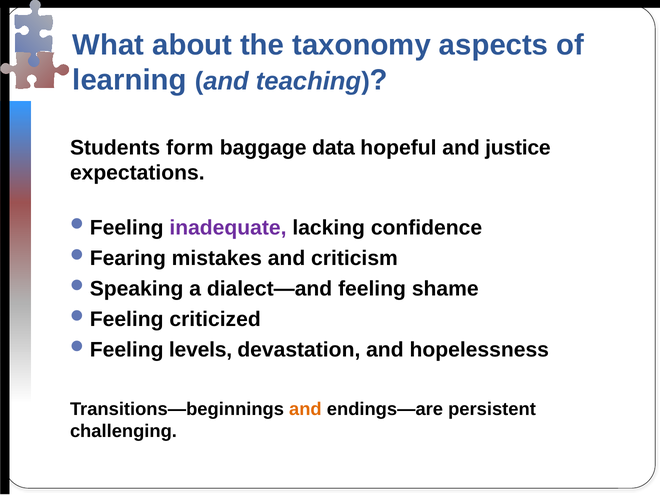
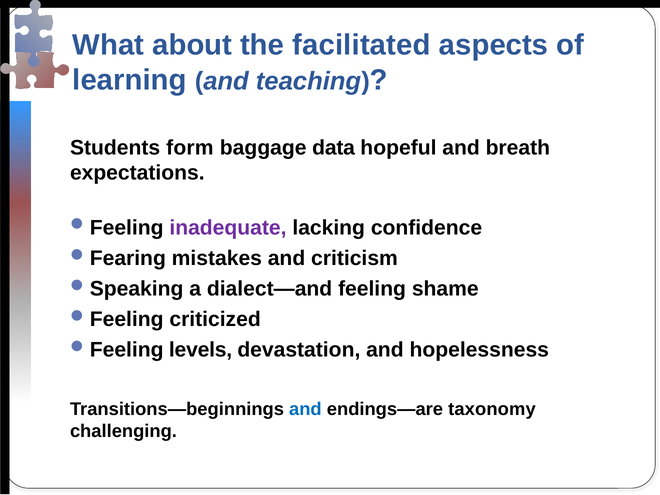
taxonomy: taxonomy -> facilitated
justice: justice -> breath
and at (305, 409) colour: orange -> blue
persistent: persistent -> taxonomy
